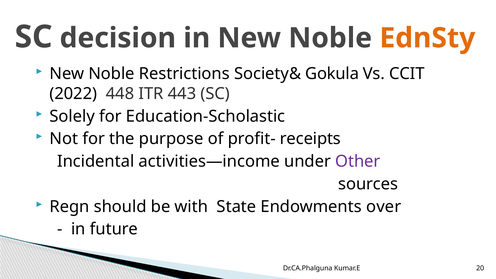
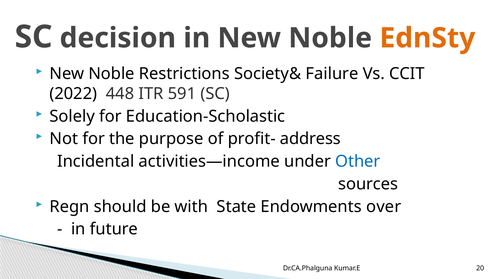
Gokula: Gokula -> Failure
443: 443 -> 591
receipts: receipts -> address
Other colour: purple -> blue
